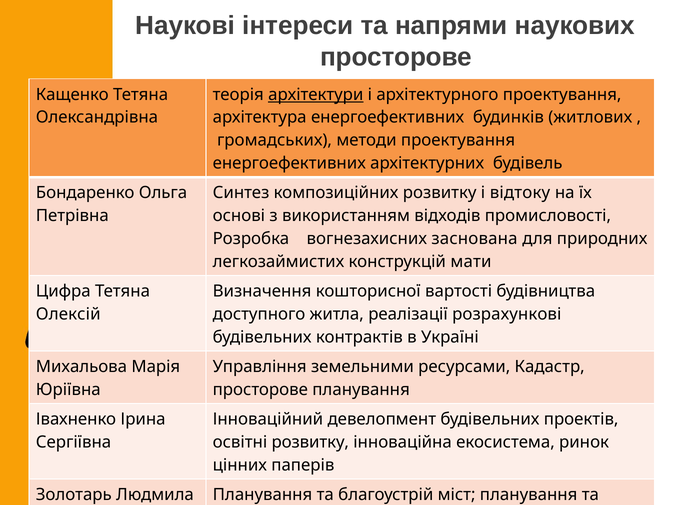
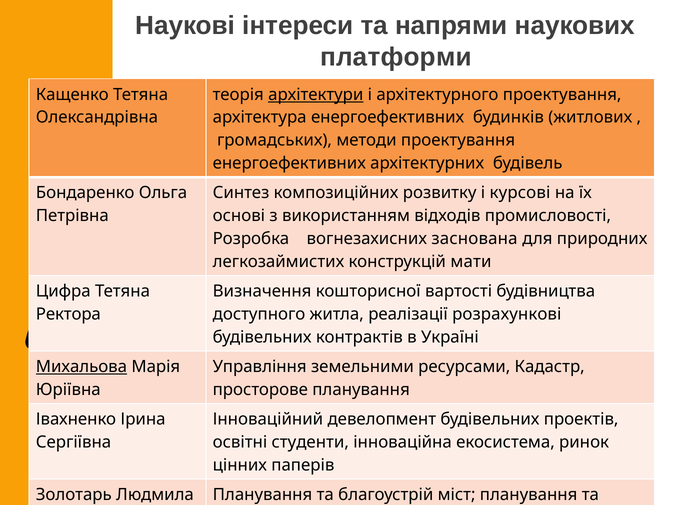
просторове at (396, 57): просторове -> платформи
відтоку: відтоку -> курсові
Олексій: Олексій -> Ректора
Михальова underline: none -> present
освітні розвитку: розвитку -> студенти
